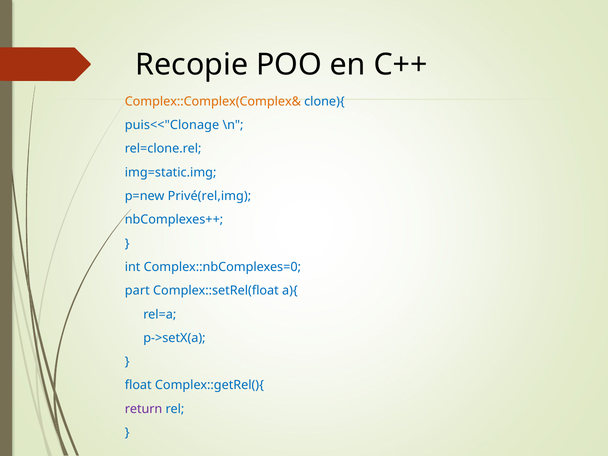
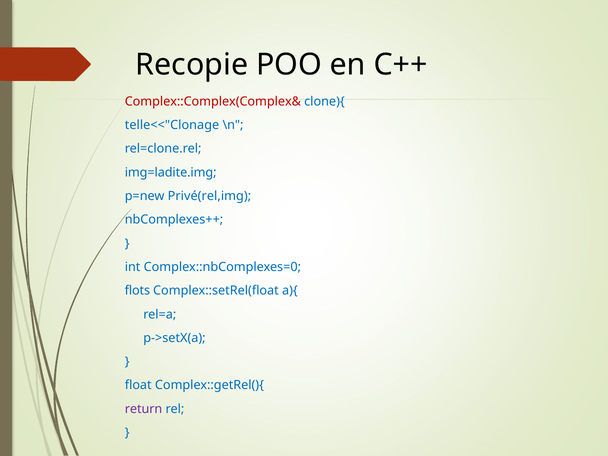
Complex::Complex(Complex& colour: orange -> red
puis<<"Clonage: puis<<"Clonage -> telle<<"Clonage
img=static.img: img=static.img -> img=ladite.img
part: part -> flots
